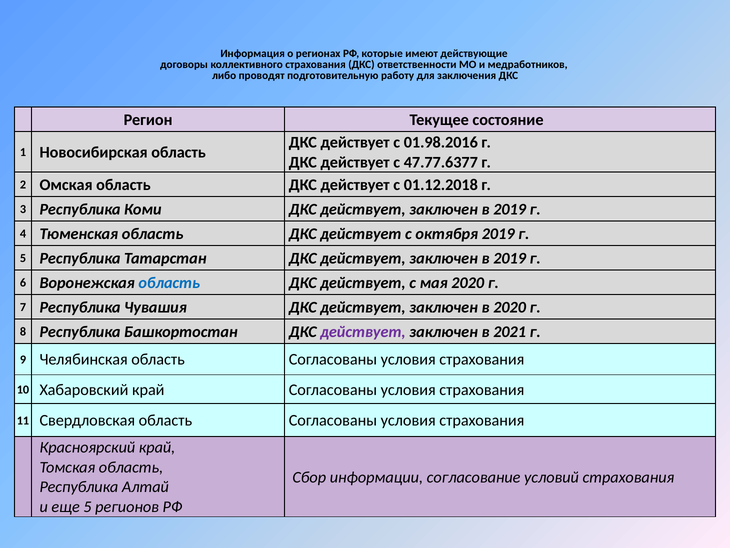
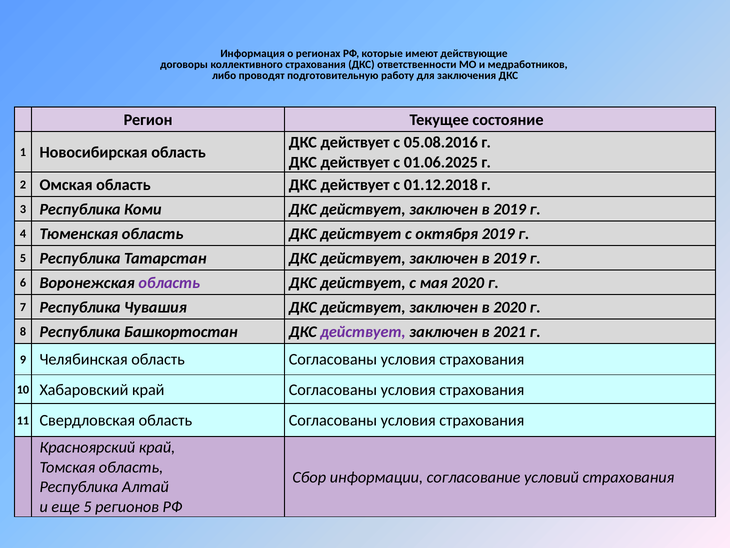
01.98.2016: 01.98.2016 -> 05.08.2016
47.77.6377: 47.77.6377 -> 01.06.2025
область at (169, 282) colour: blue -> purple
